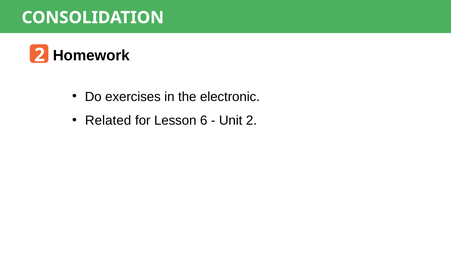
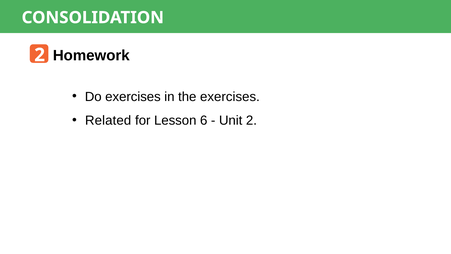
the electronic: electronic -> exercises
